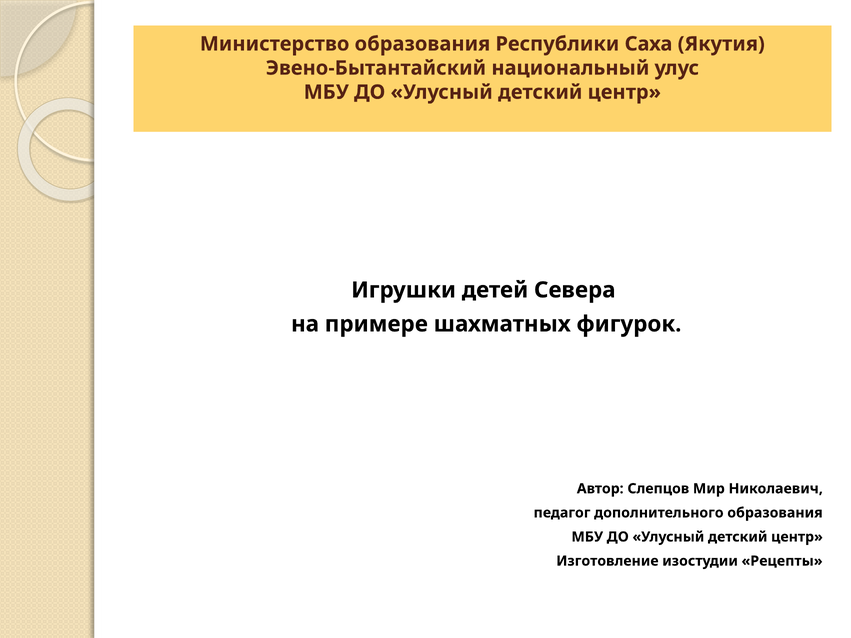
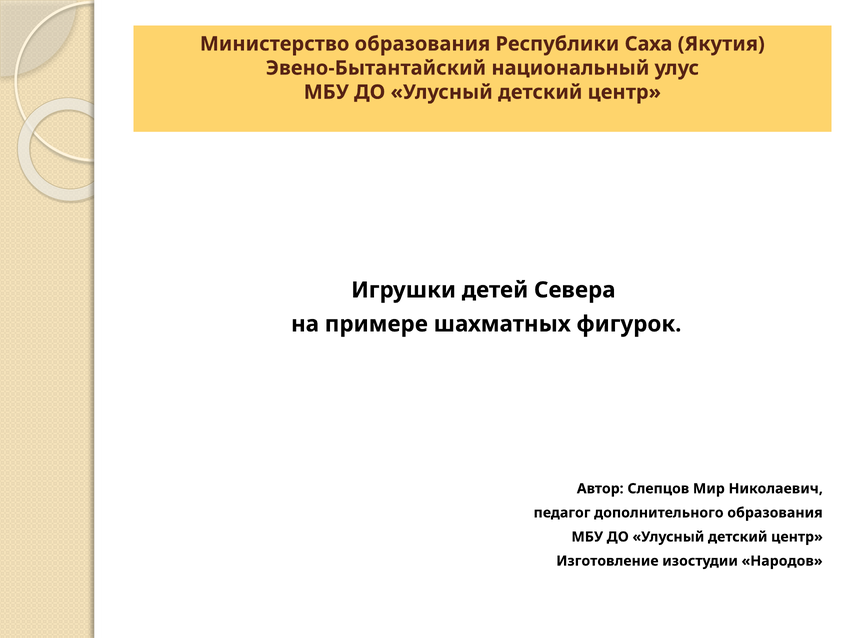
Рецепты: Рецепты -> Народов
